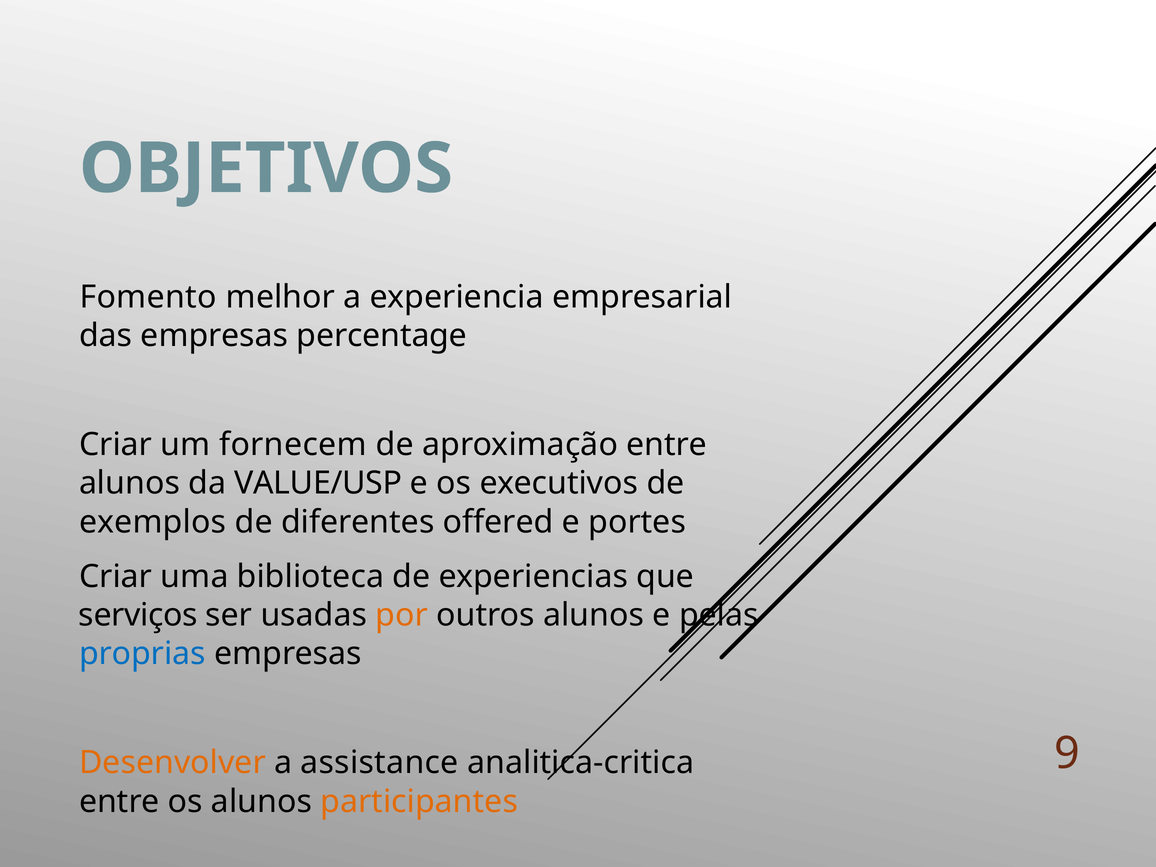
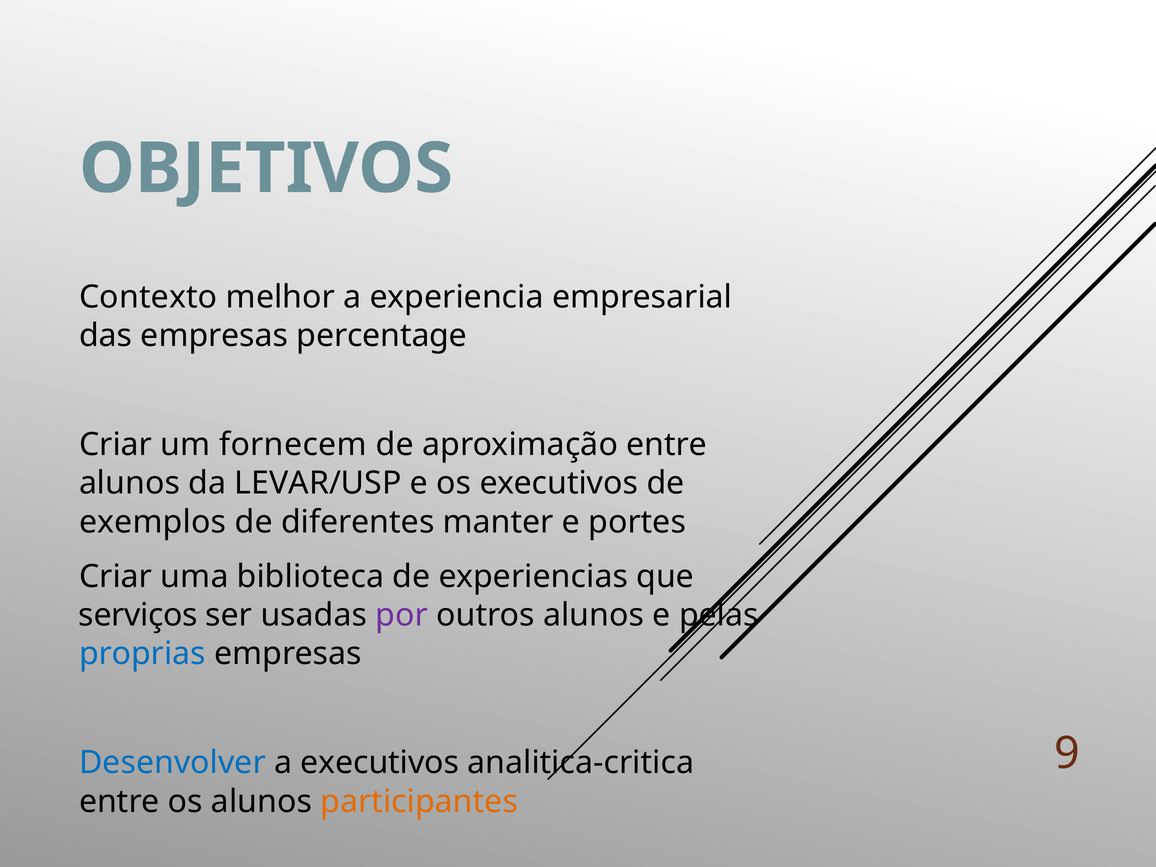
Fomento: Fomento -> Contexto
VALUE/USP: VALUE/USP -> LEVAR/USP
offered: offered -> manter
por colour: orange -> purple
Desenvolver colour: orange -> blue
a assistance: assistance -> executivos
